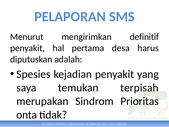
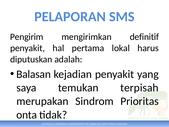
Menurut: Menurut -> Pengirim
desa: desa -> lokal
Spesies: Spesies -> Balasan
